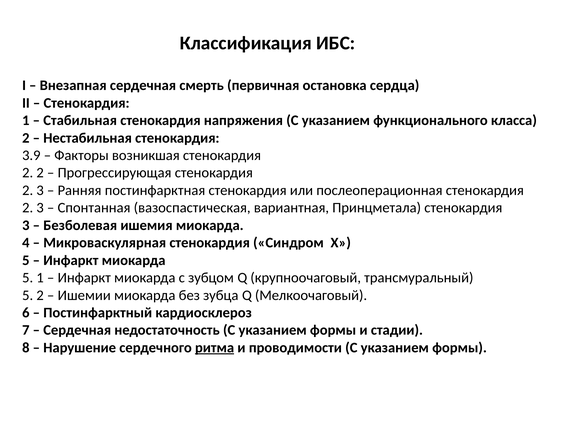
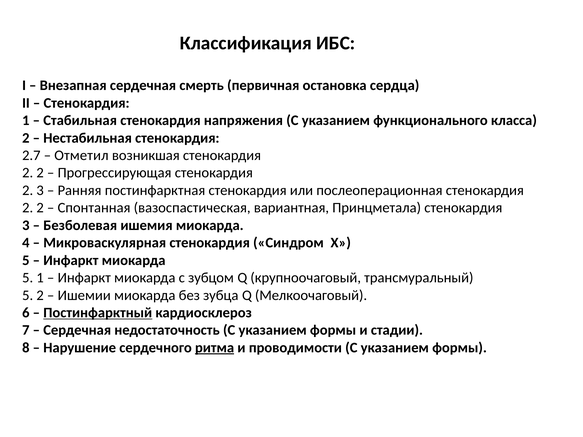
3.9: 3.9 -> 2.7
Факторы: Факторы -> Отметил
3 at (40, 208): 3 -> 2
Постинфарктный underline: none -> present
